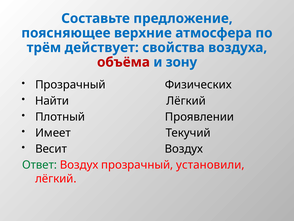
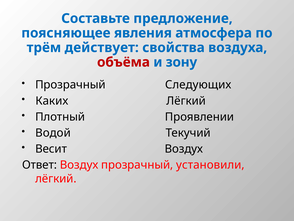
верхние: верхние -> явления
Физических: Физических -> Следующих
Найти: Найти -> Каких
Имеет: Имеет -> Водой
Ответ colour: green -> black
